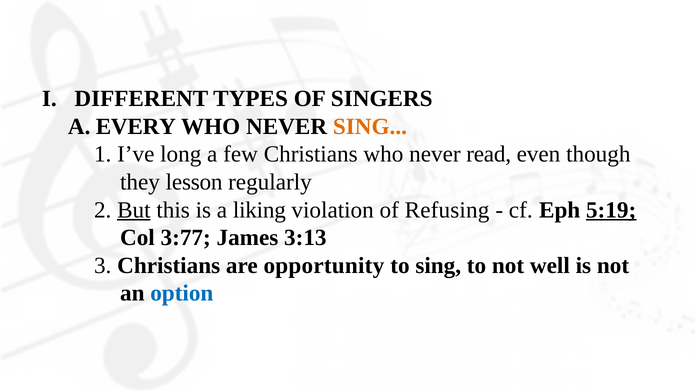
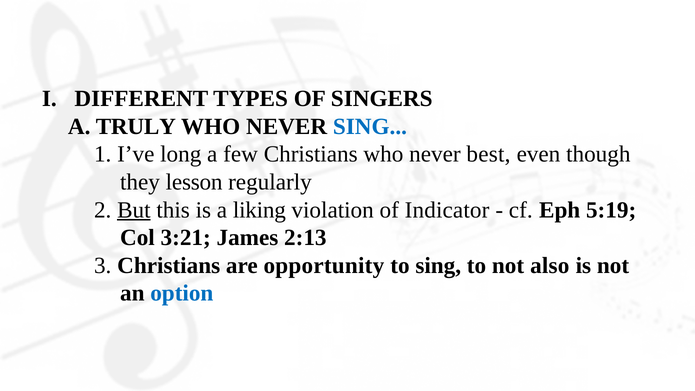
EVERY: EVERY -> TRULY
SING at (370, 126) colour: orange -> blue
read: read -> best
Refusing: Refusing -> Indicator
5:19 underline: present -> none
3:77: 3:77 -> 3:21
3:13: 3:13 -> 2:13
well: well -> also
